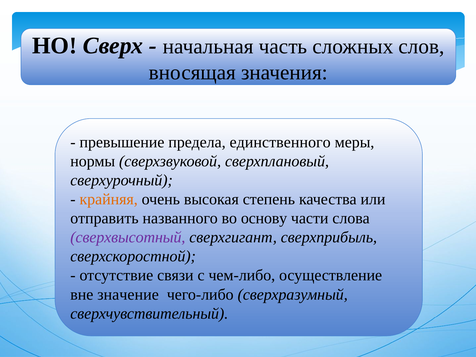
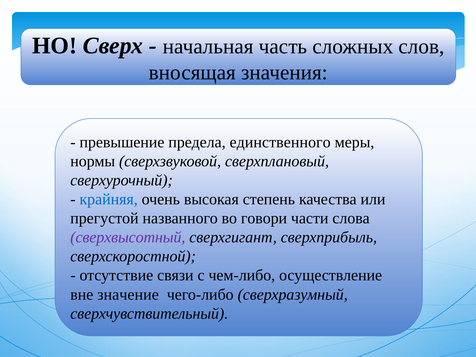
крайняя colour: orange -> blue
отправить: отправить -> прегустой
основу: основу -> говори
